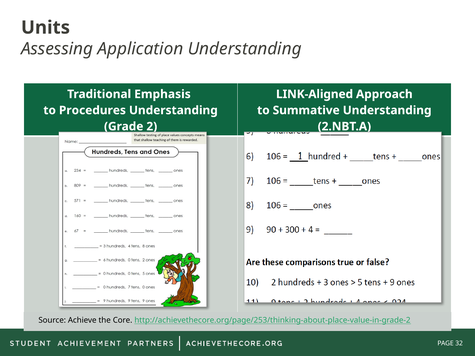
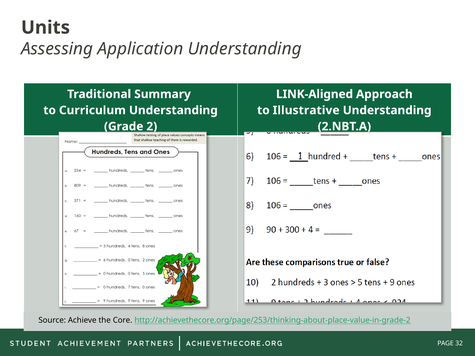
Emphasis: Emphasis -> Summary
Procedures: Procedures -> Curriculum
Summative: Summative -> Illustrative
